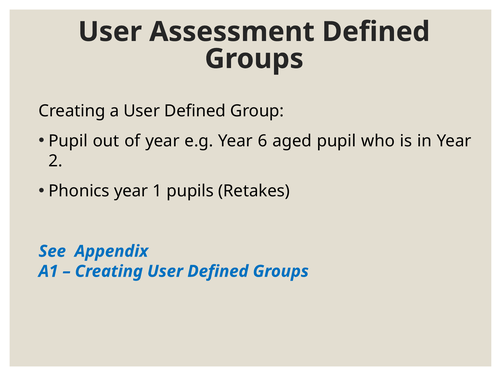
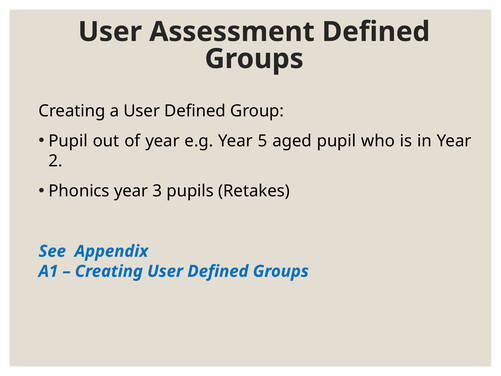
6: 6 -> 5
1: 1 -> 3
